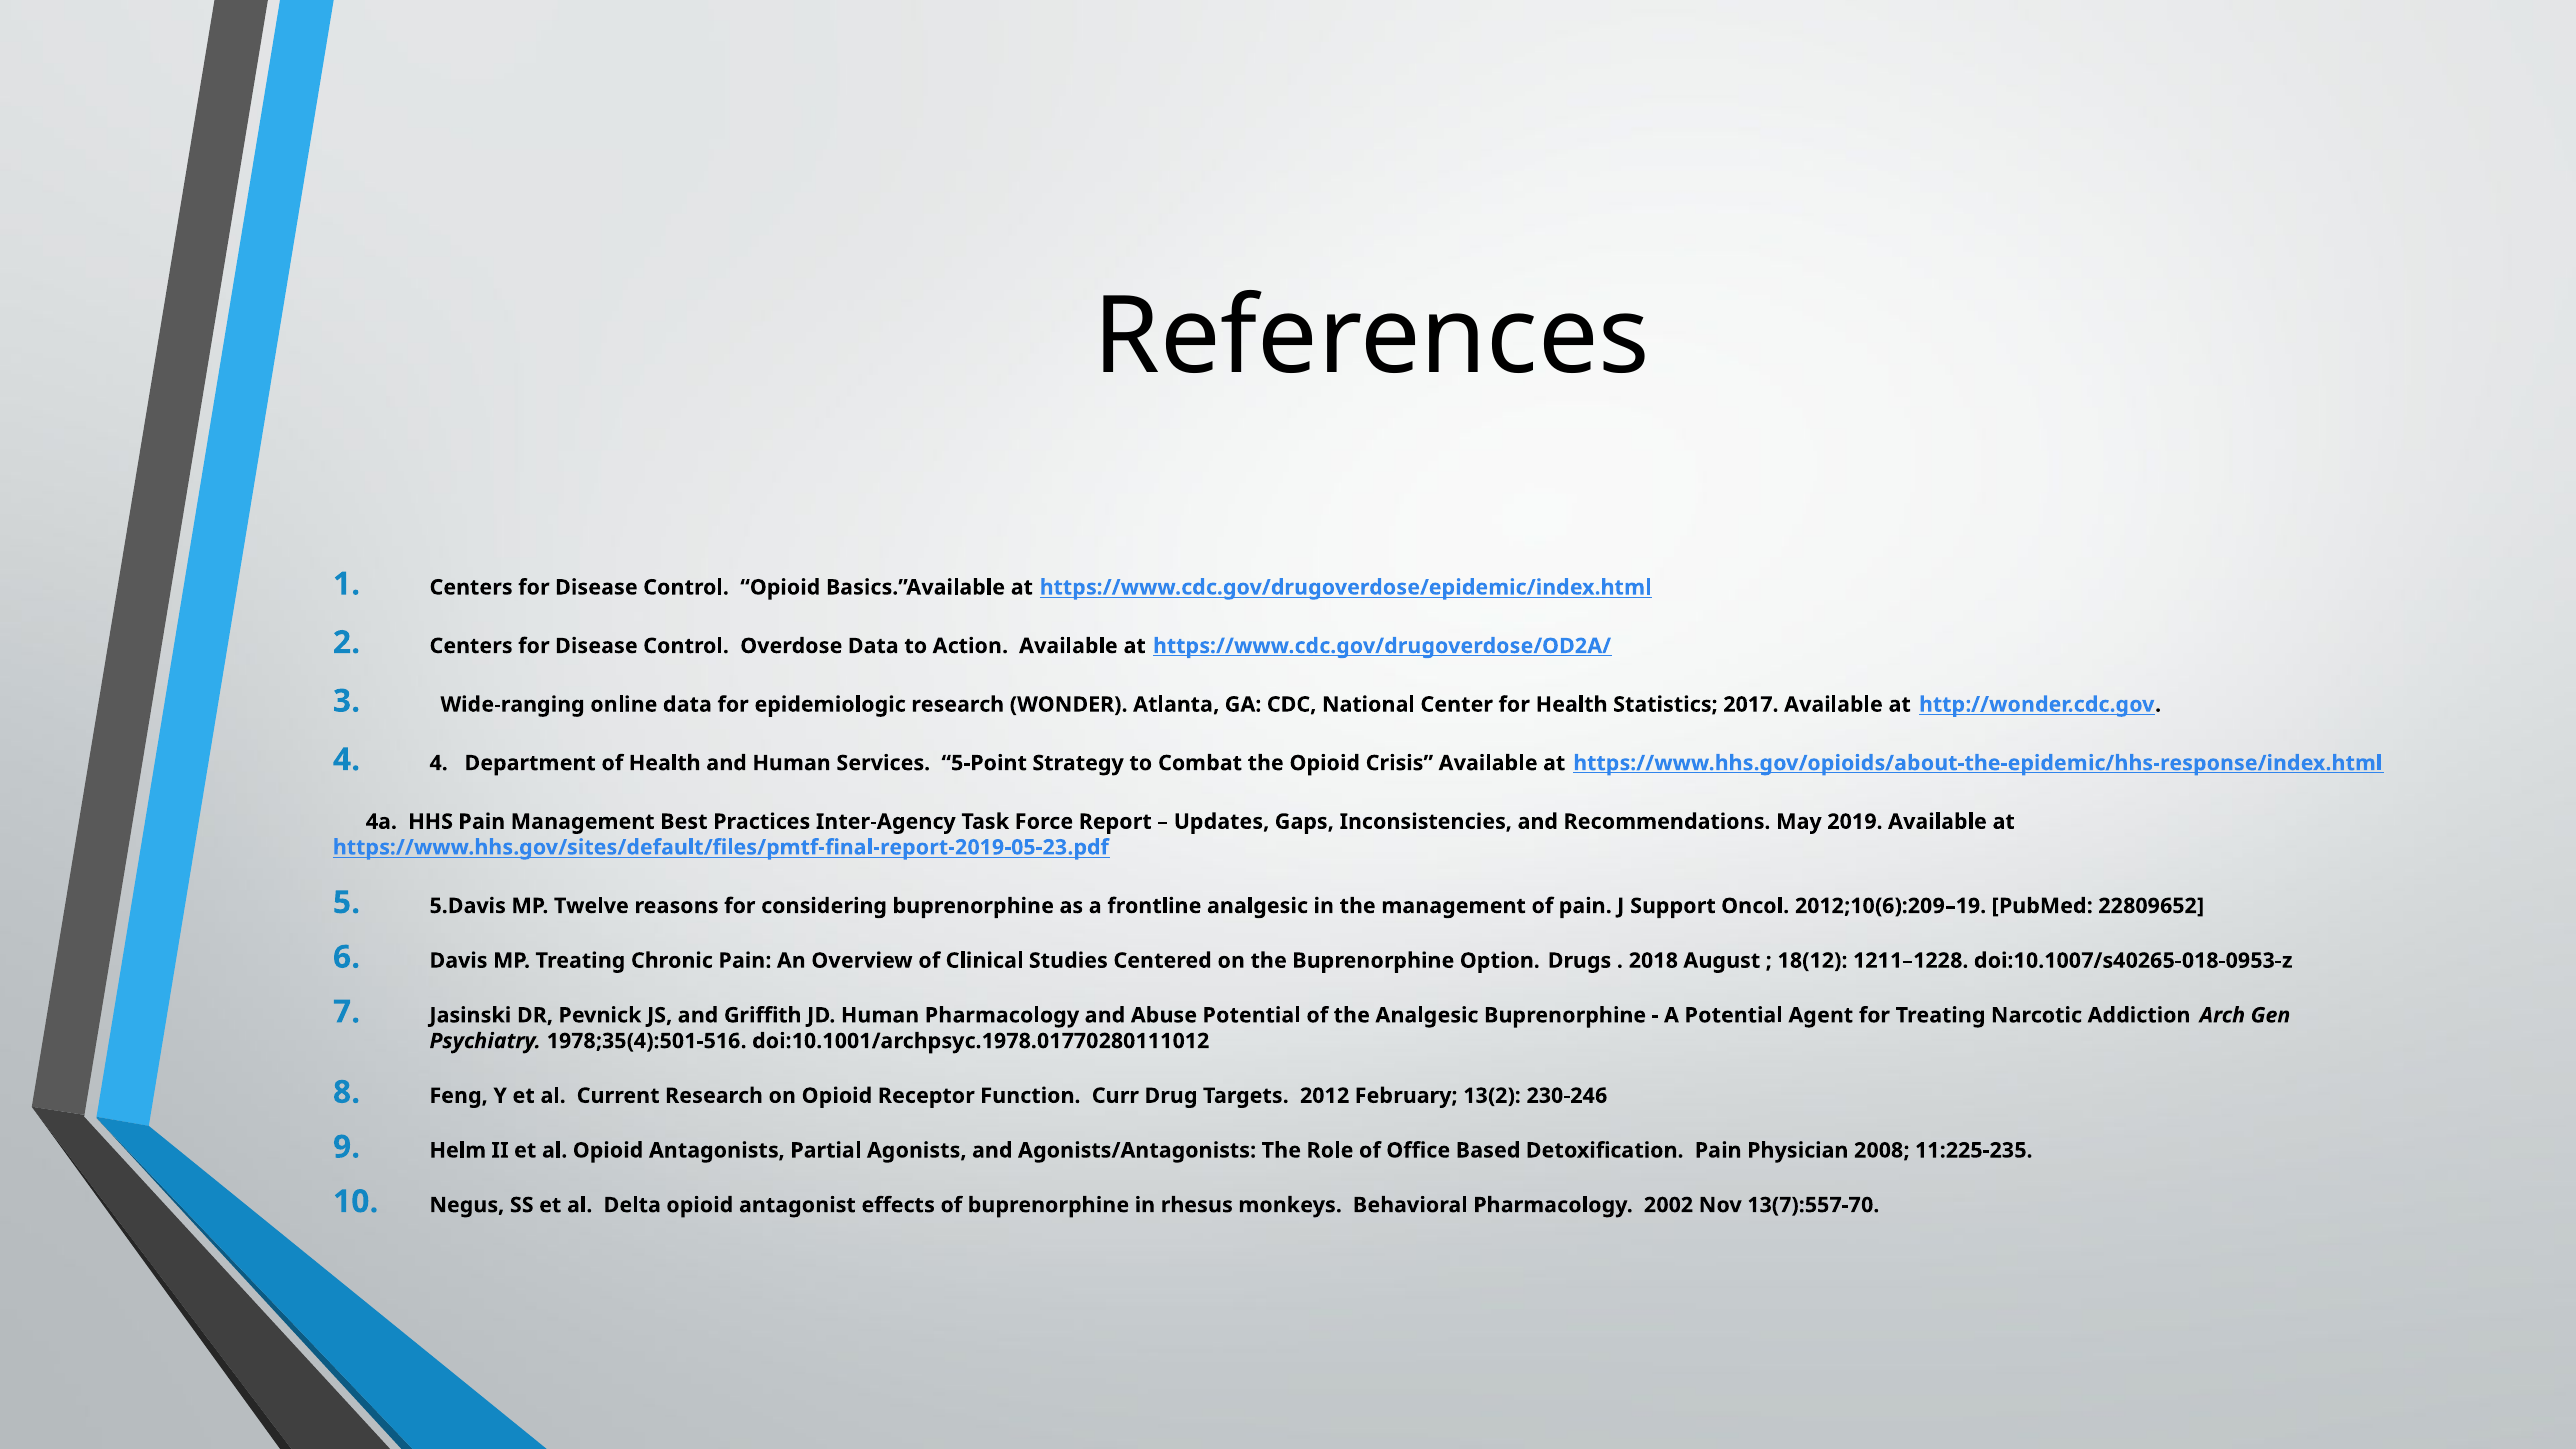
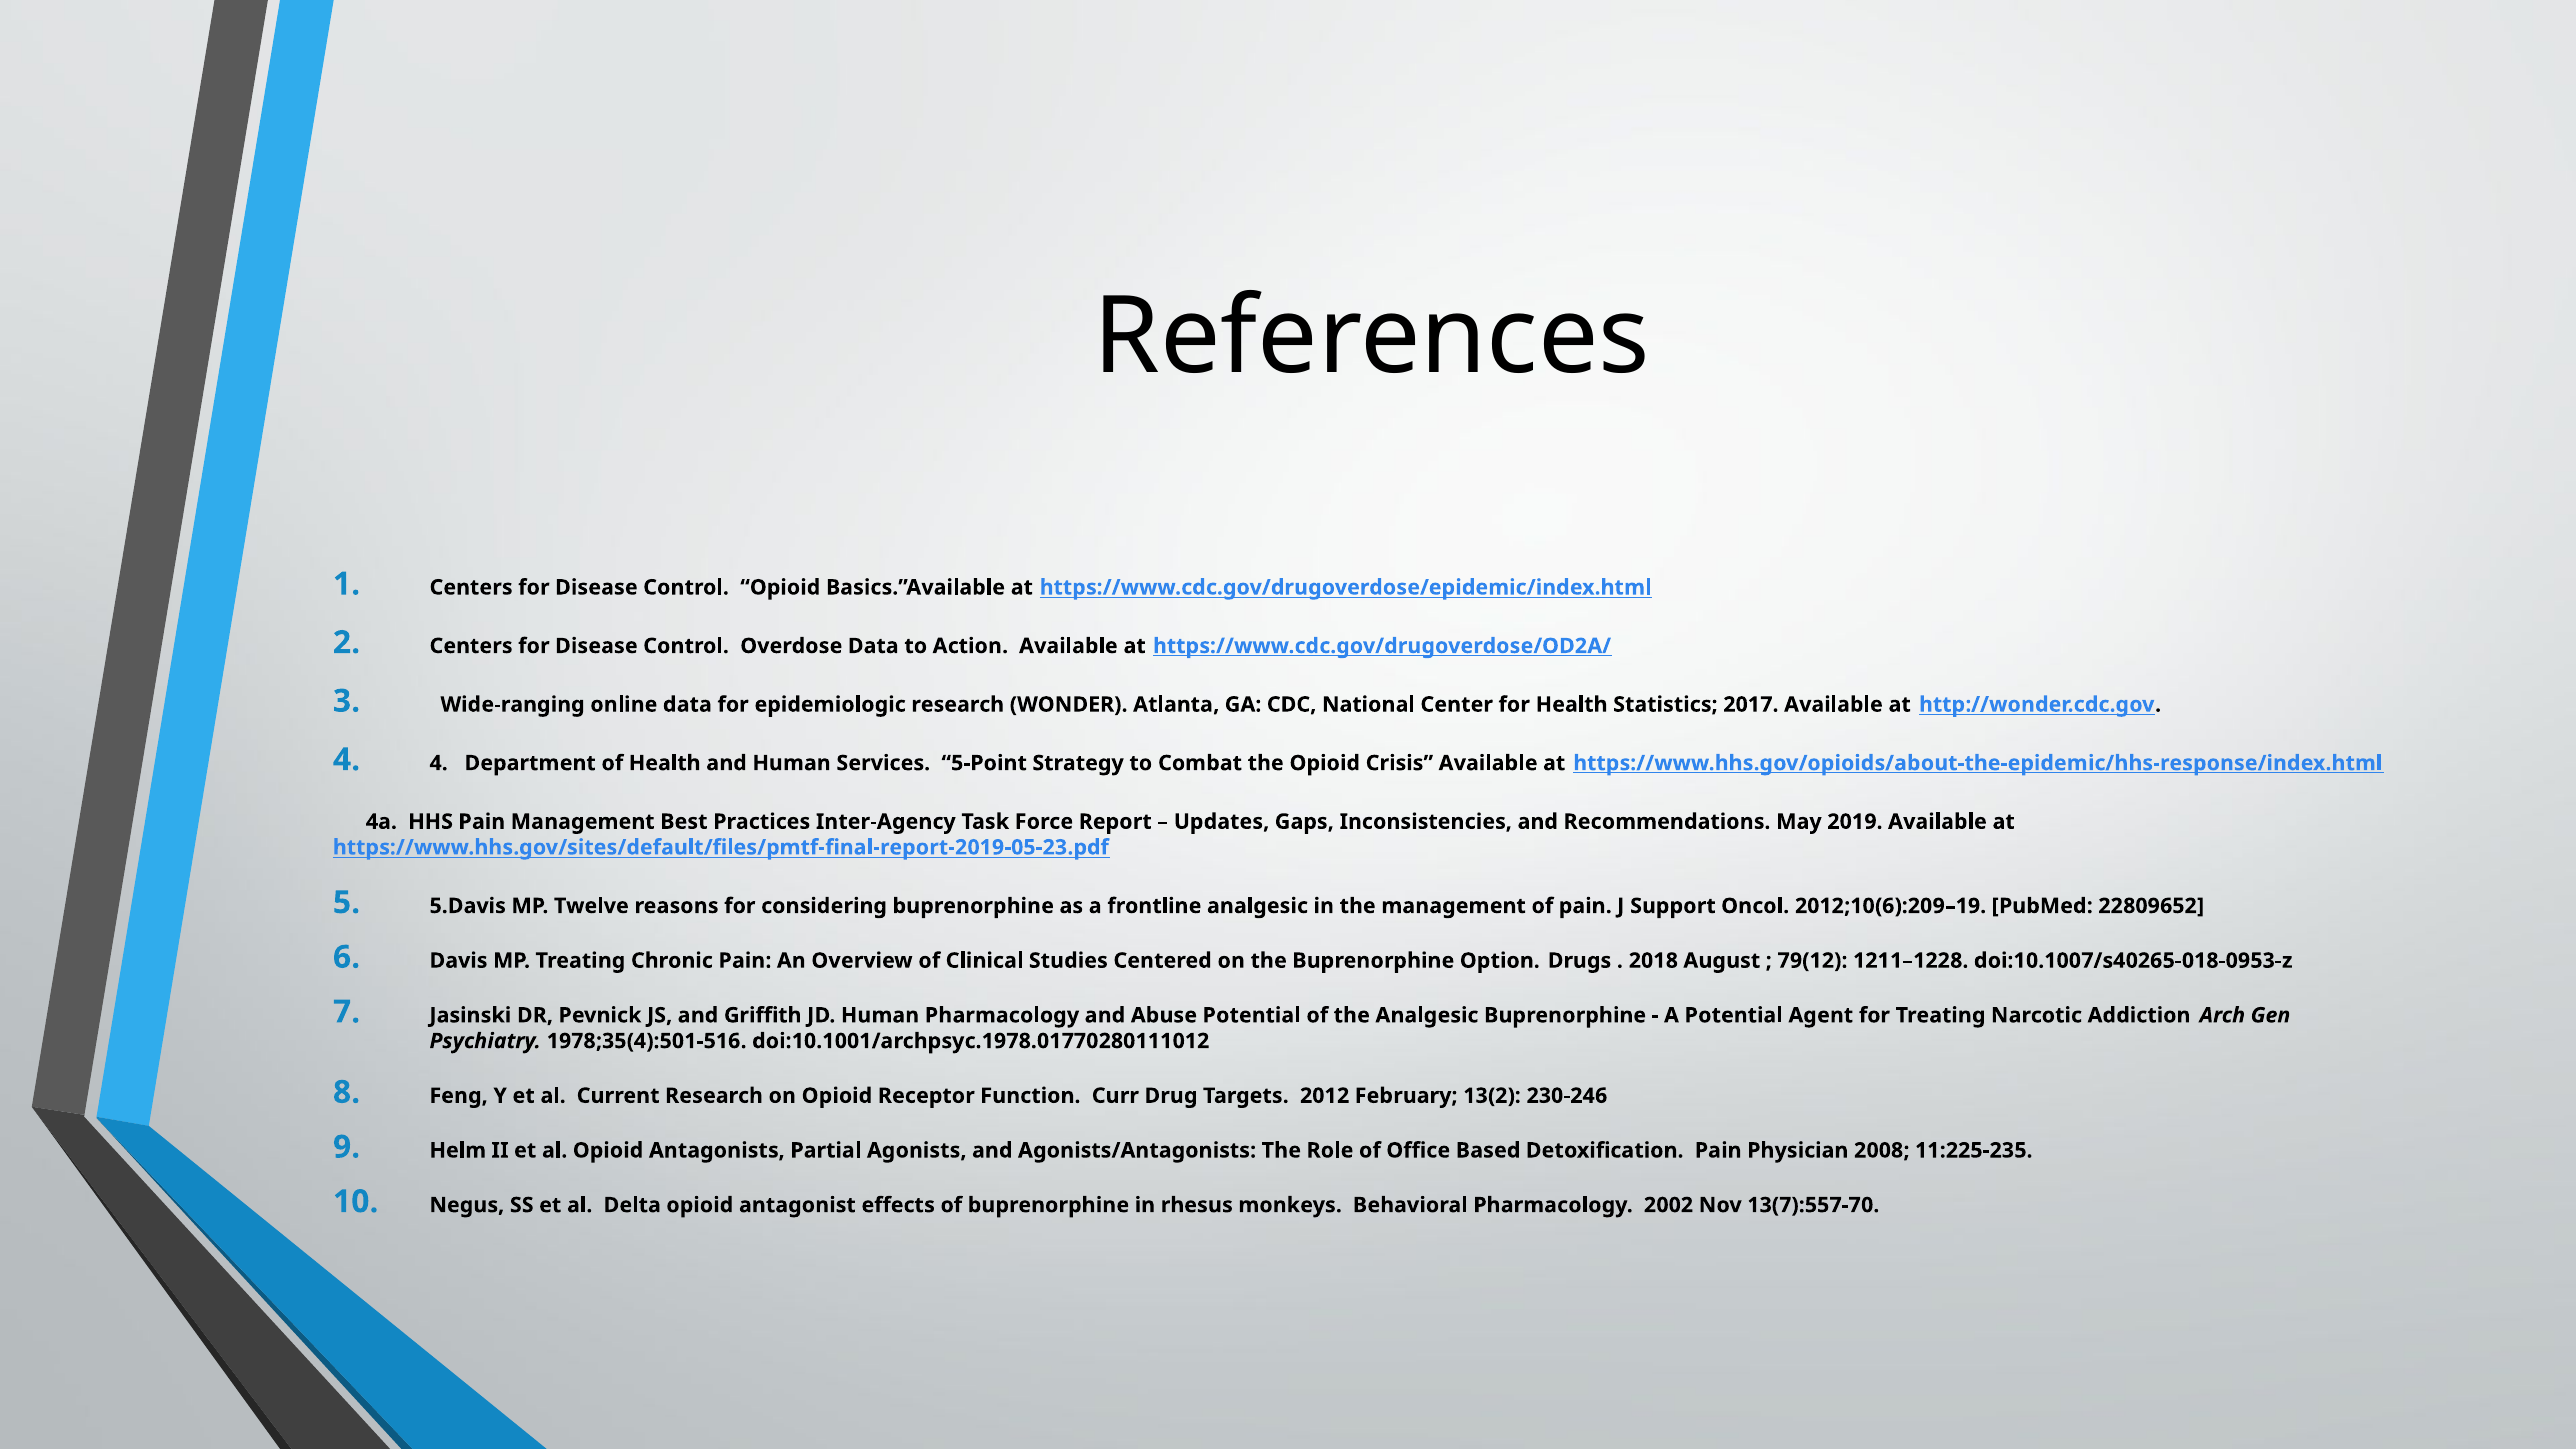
18(12: 18(12 -> 79(12
